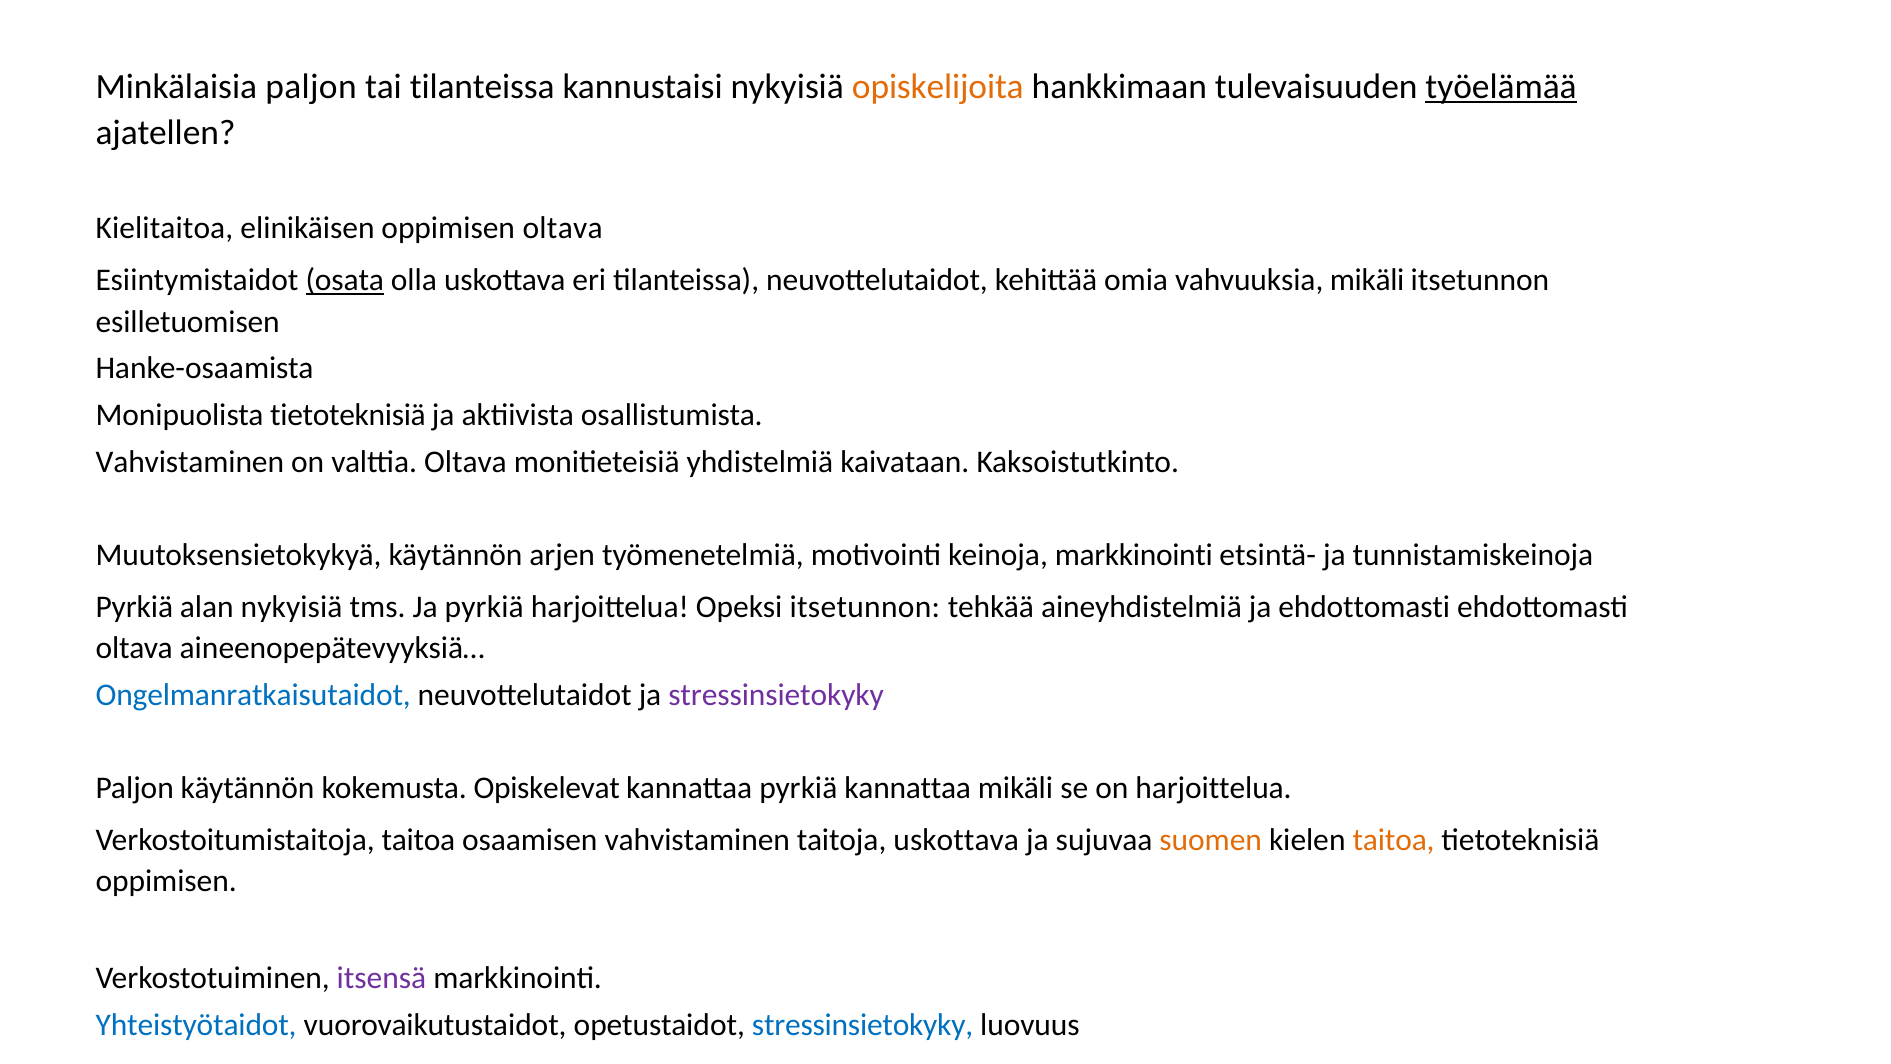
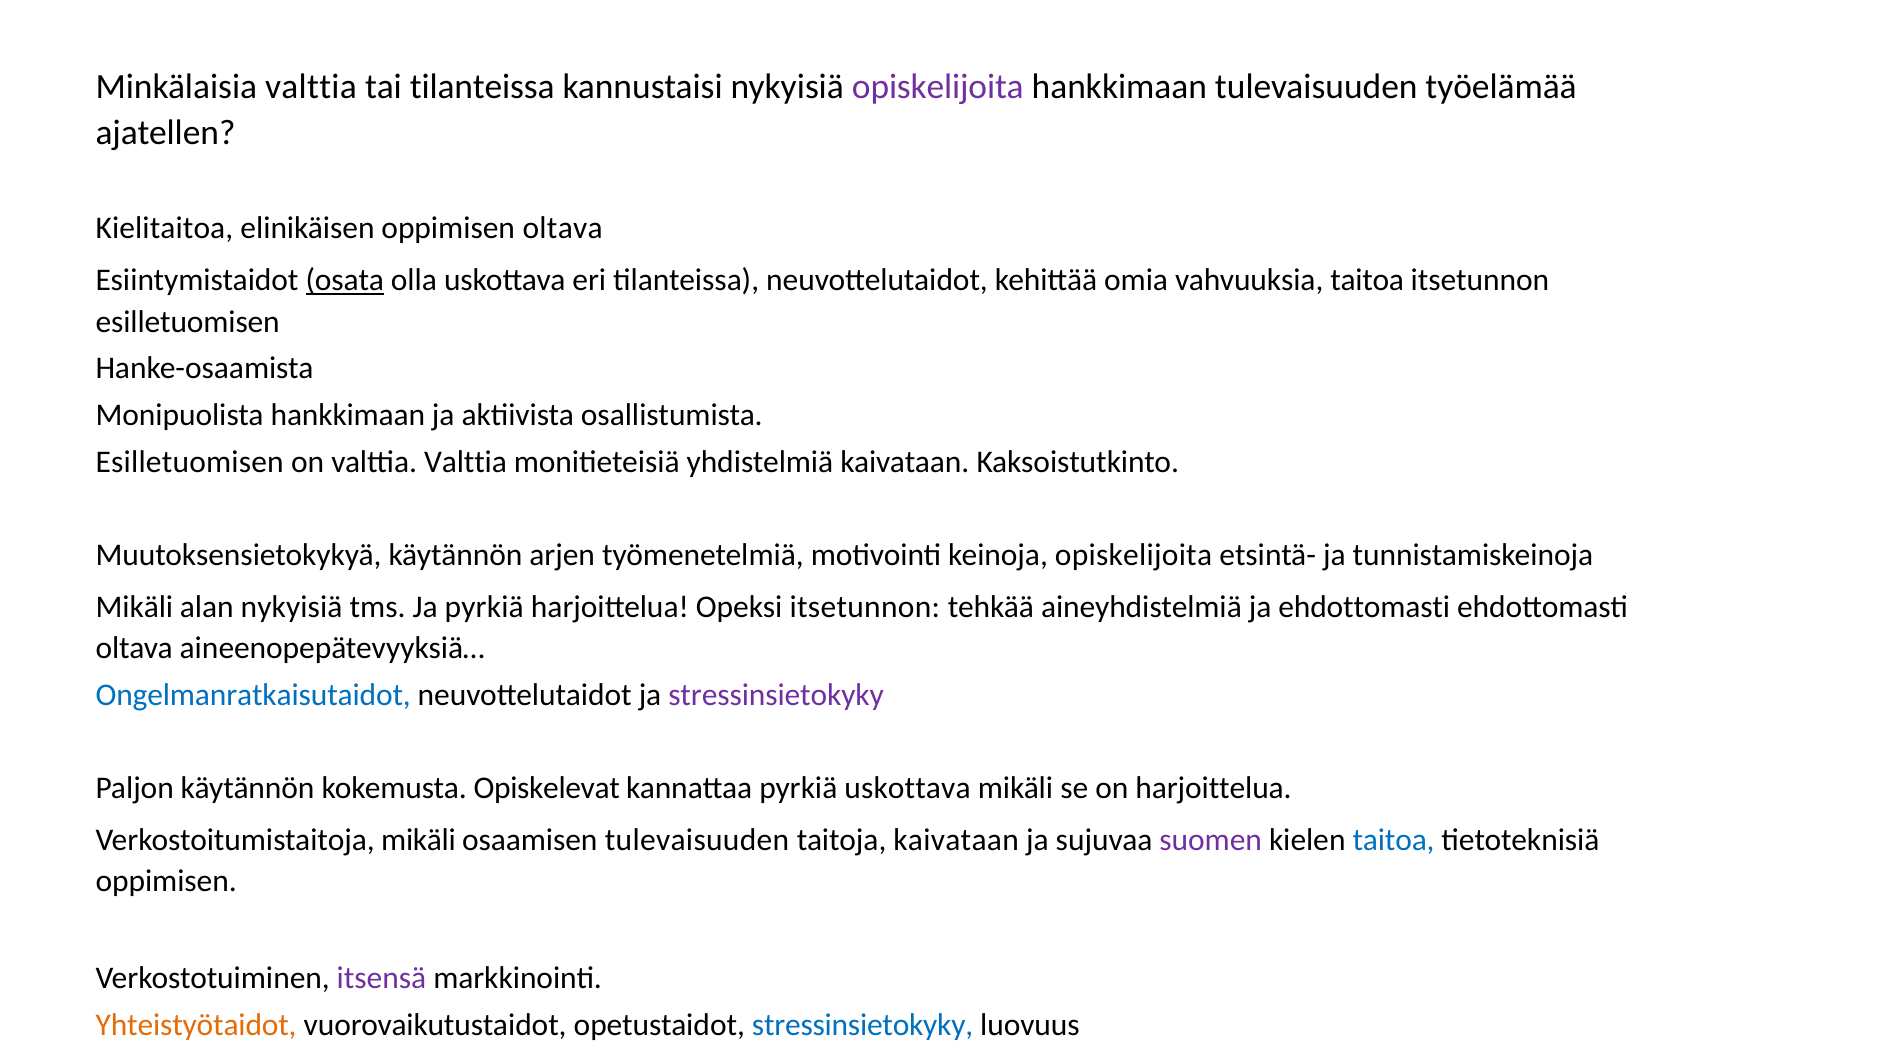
Minkälaisia paljon: paljon -> valttia
opiskelijoita at (938, 87) colour: orange -> purple
työelämää underline: present -> none
vahvuuksia mikäli: mikäli -> taitoa
Monipuolista tietoteknisiä: tietoteknisiä -> hankkimaan
Vahvistaminen at (190, 462): Vahvistaminen -> Esilletuomisen
valttia Oltava: Oltava -> Valttia
keinoja markkinointi: markkinointi -> opiskelijoita
Pyrkiä at (134, 607): Pyrkiä -> Mikäli
pyrkiä kannattaa: kannattaa -> uskottava
Verkostoitumistaitoja taitoa: taitoa -> mikäli
osaamisen vahvistaminen: vahvistaminen -> tulevaisuuden
taitoja uskottava: uskottava -> kaivataan
suomen colour: orange -> purple
taitoa at (1394, 840) colour: orange -> blue
Yhteistyötaidot colour: blue -> orange
